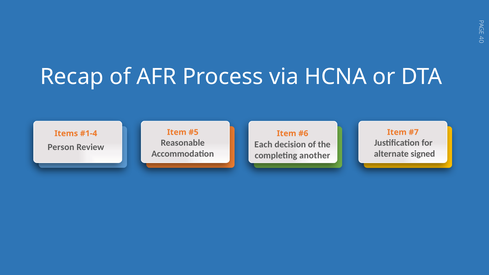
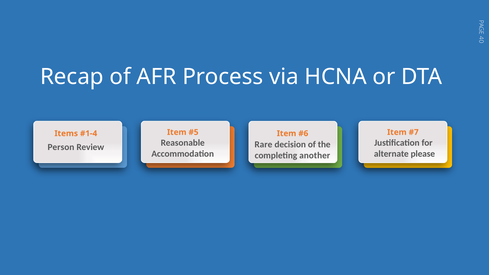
Each: Each -> Rare
signed: signed -> please
